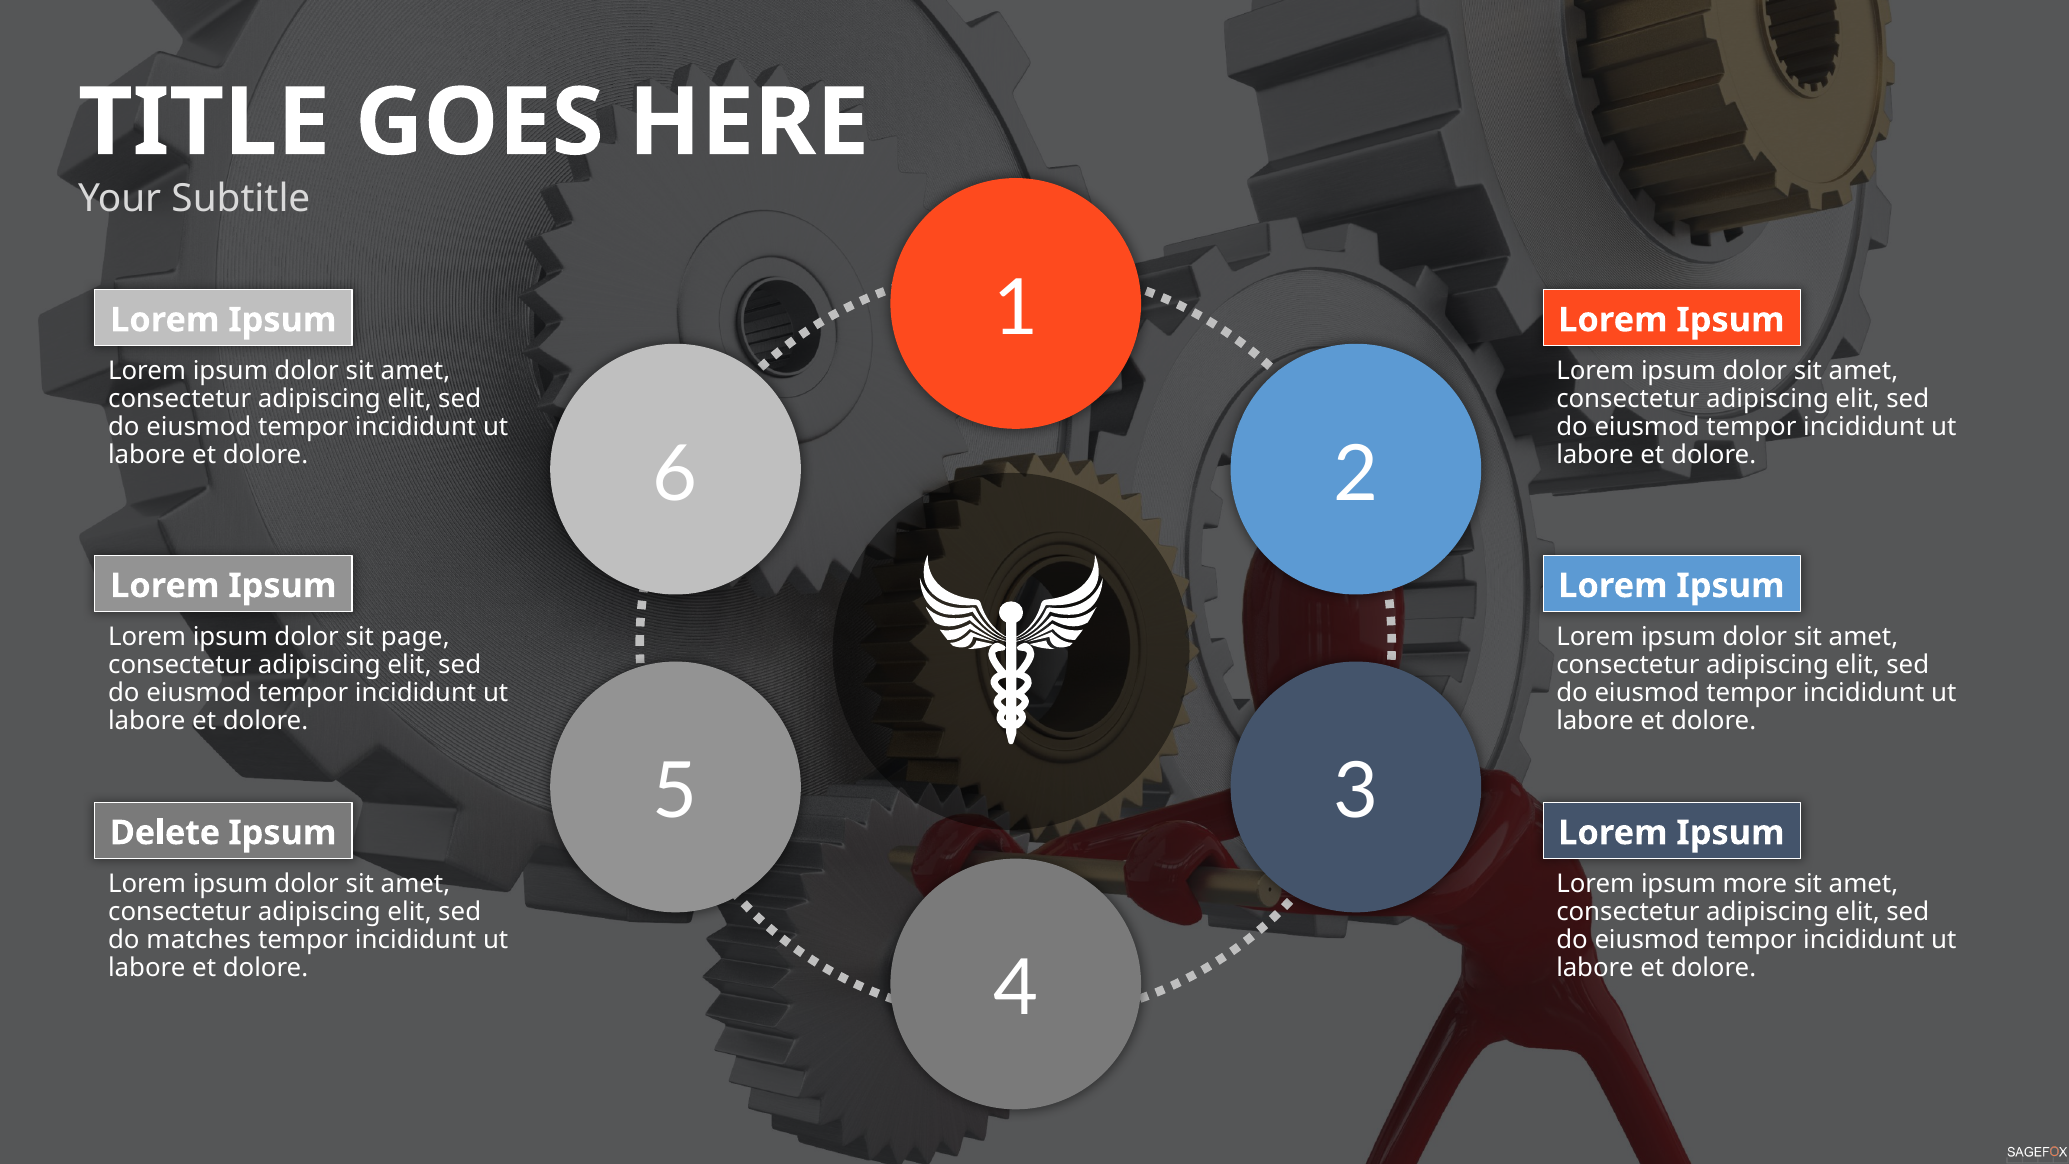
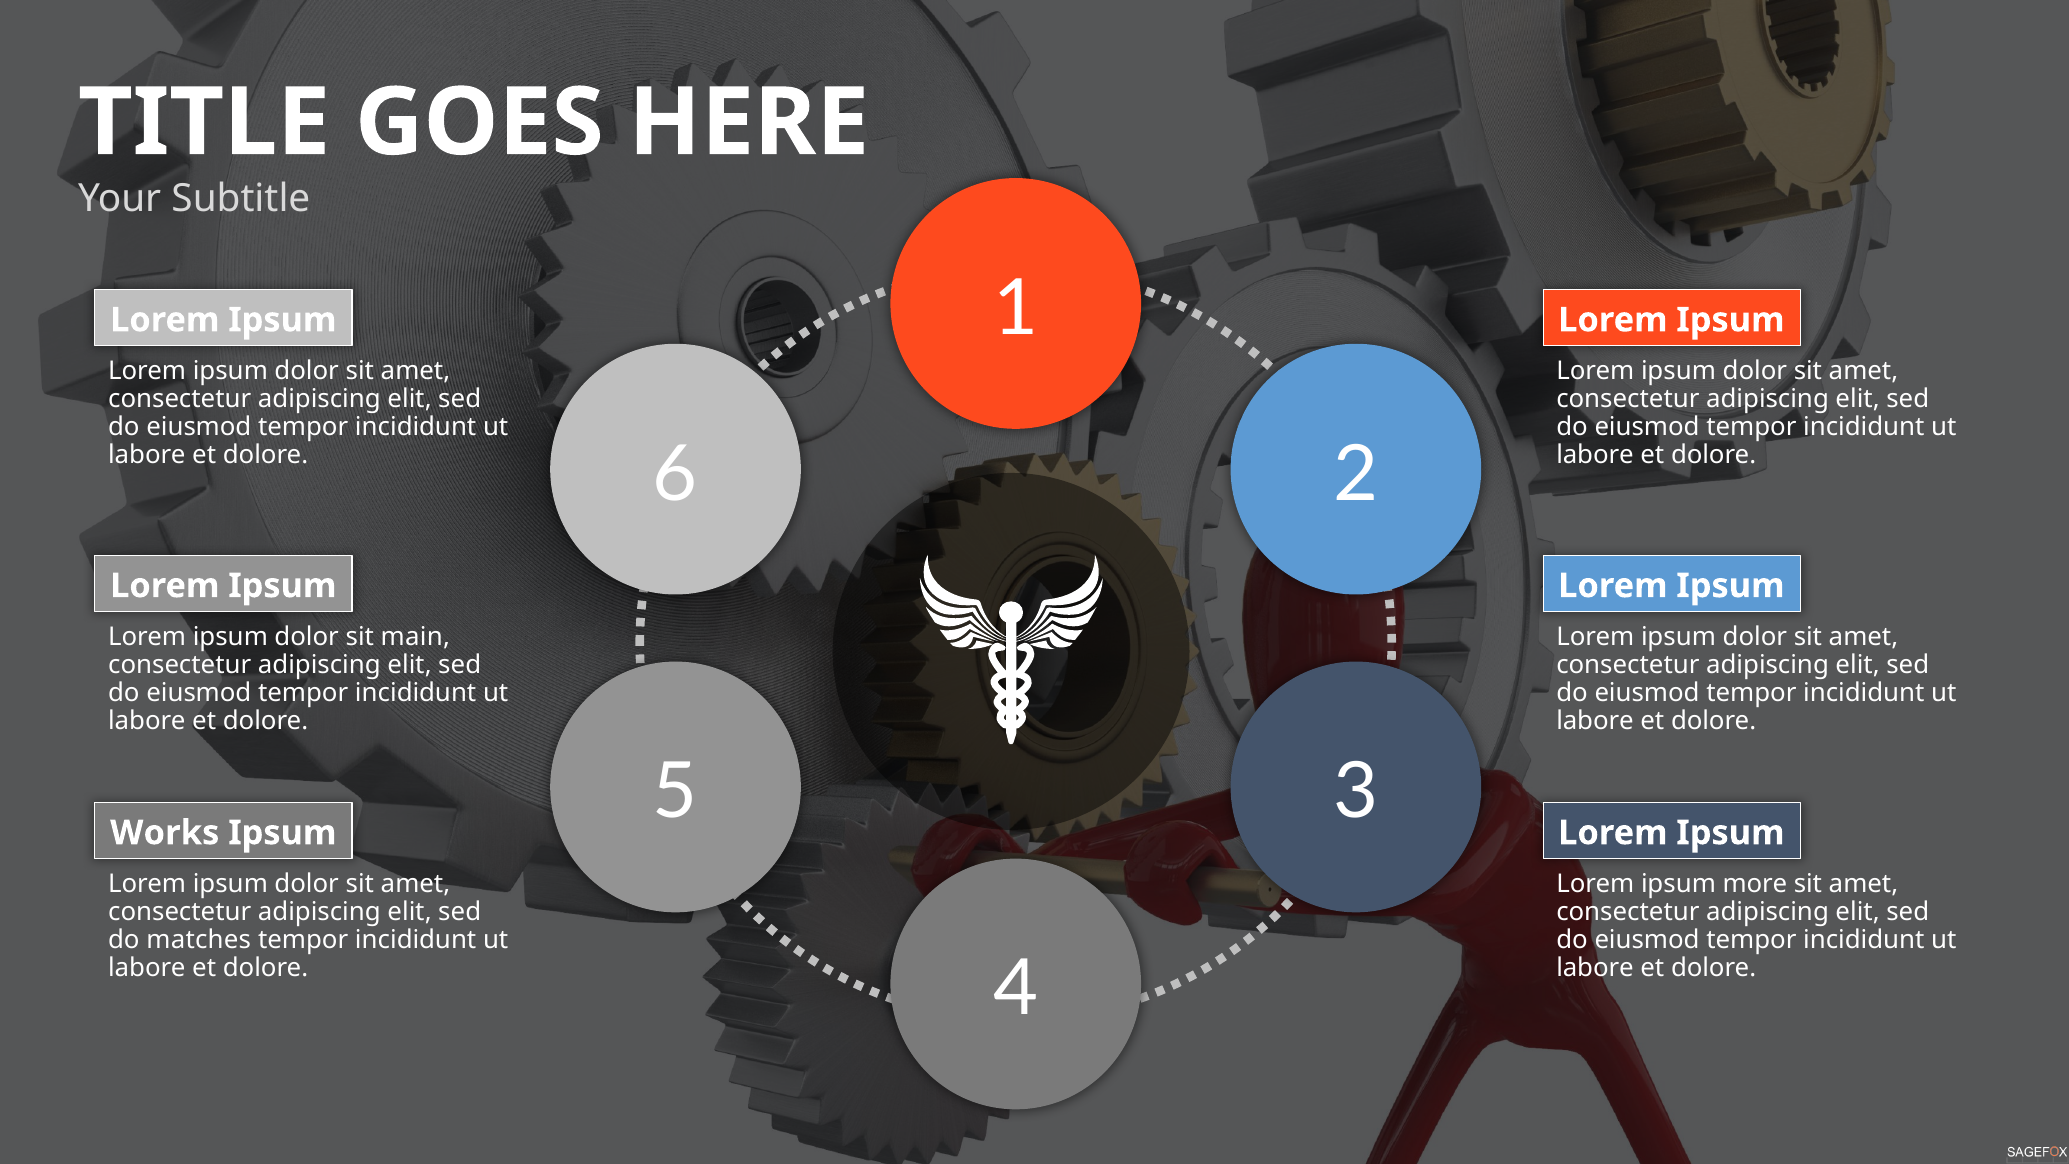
page: page -> main
Delete: Delete -> Works
